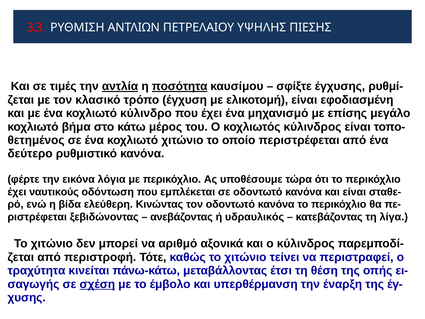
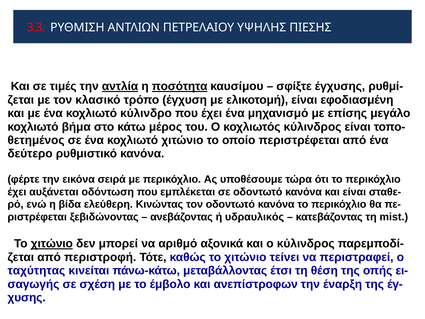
λόγια: λόγια -> σειρά
ναυτικούς: ναυτικούς -> αυξάνεται
λίγα: λίγα -> mist
χιτώνιο at (52, 244) underline: none -> present
τραχύτητα: τραχύτητα -> ταχύτητας
σχέση underline: present -> none
υπερθέρμανση: υπερθέρμανση -> ανεπίστροφων
